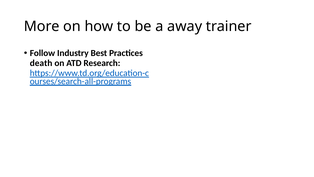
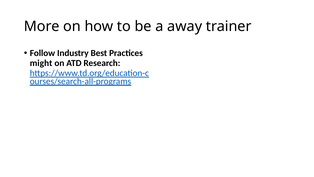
death: death -> might
